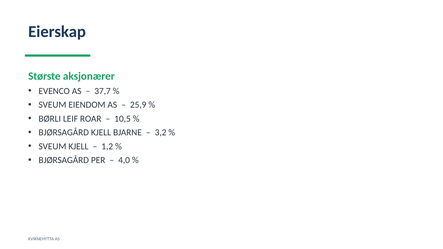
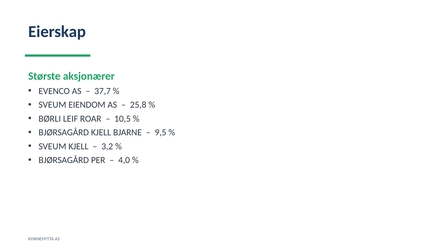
25,9: 25,9 -> 25,8
3,2: 3,2 -> 9,5
1,2: 1,2 -> 3,2
